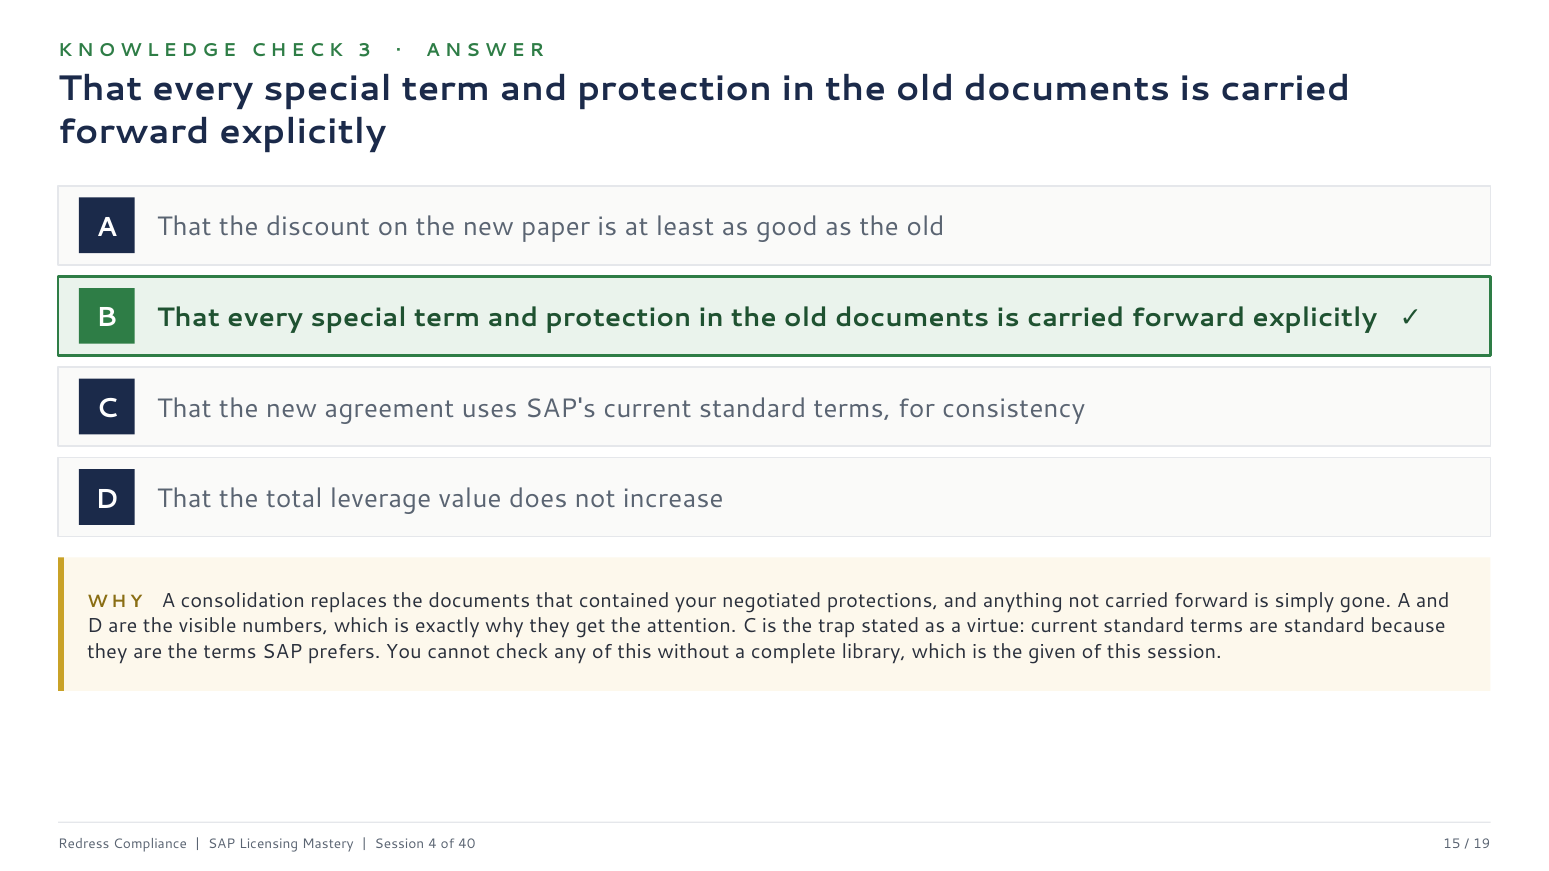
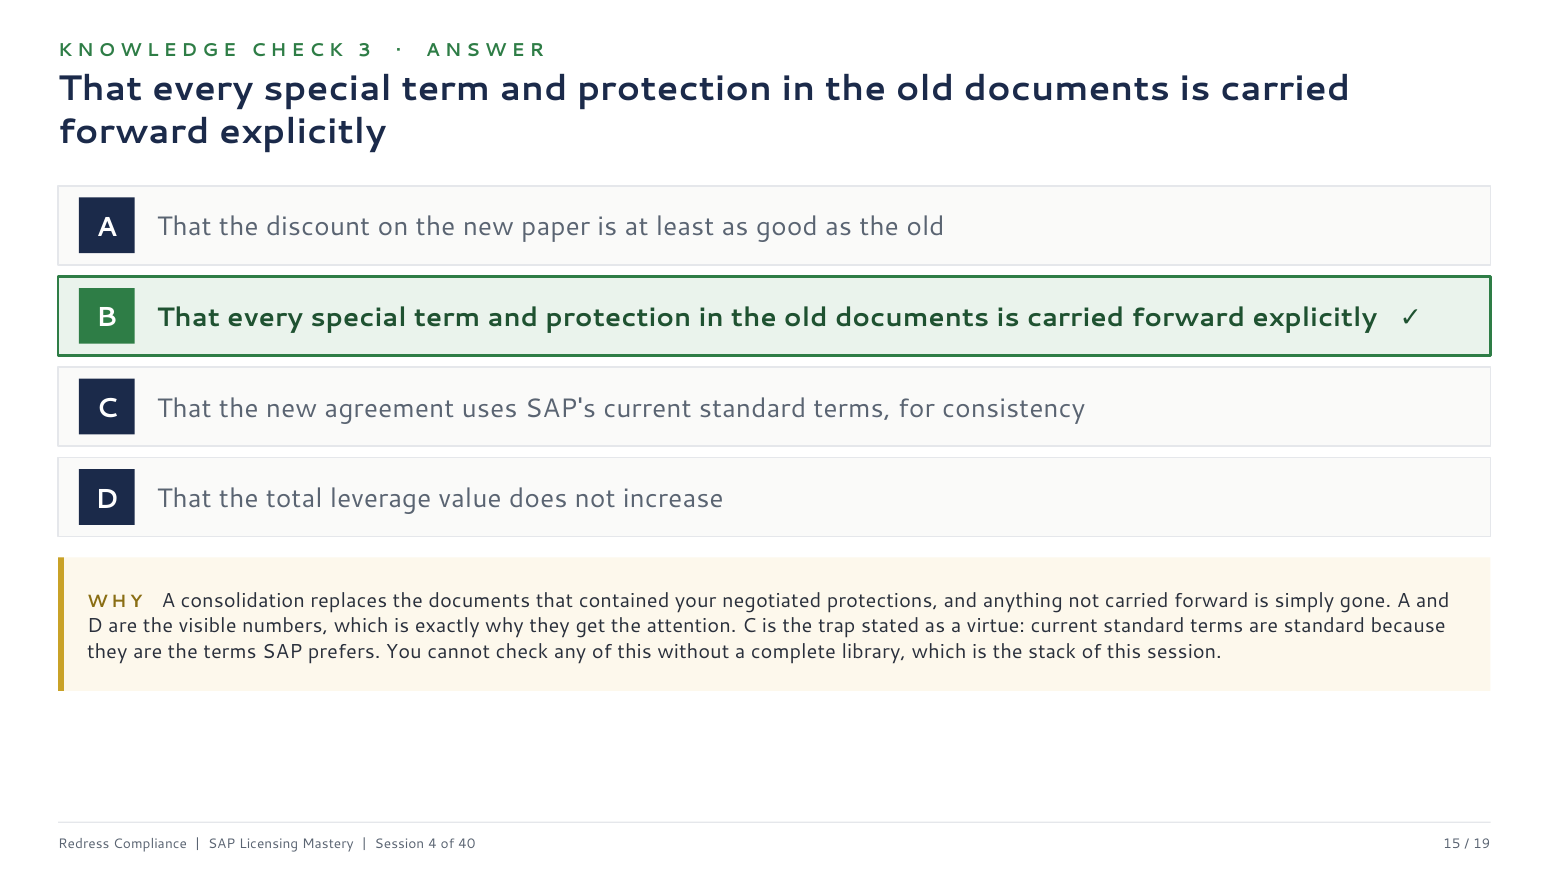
given: given -> stack
